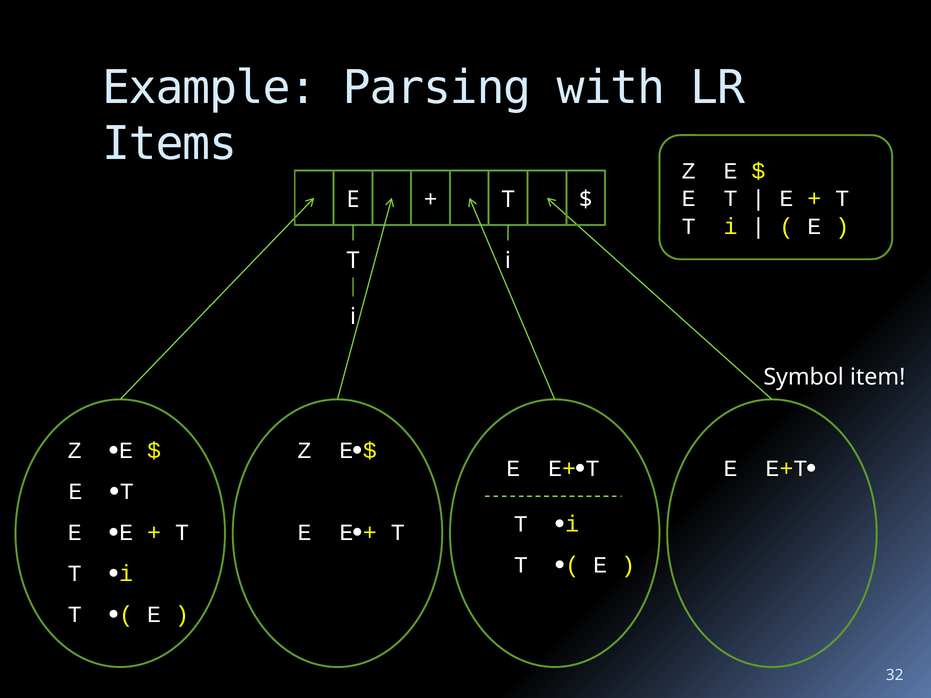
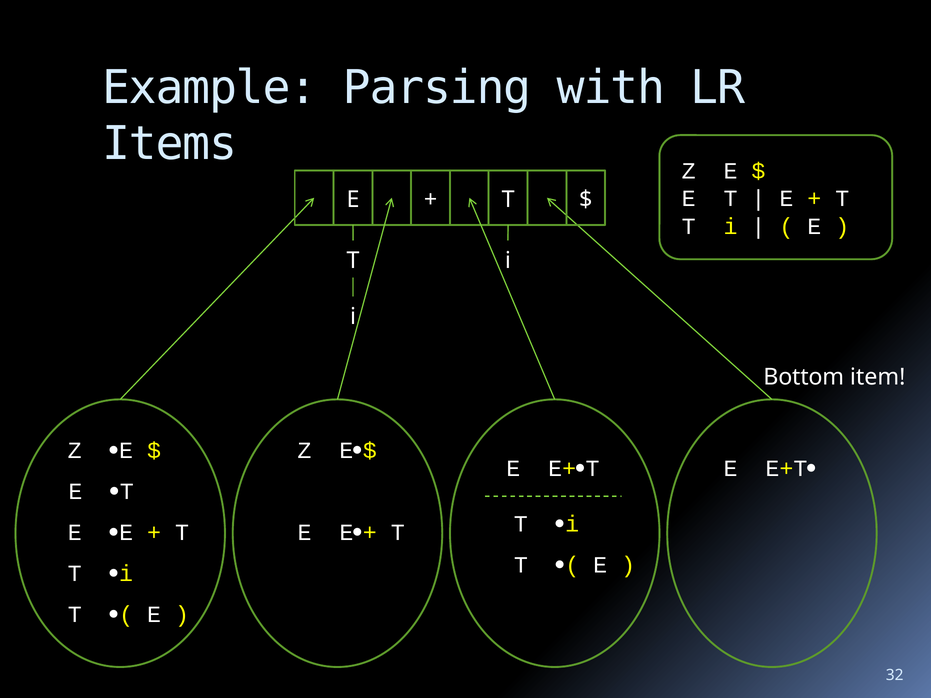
Symbol: Symbol -> Bottom
